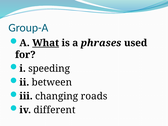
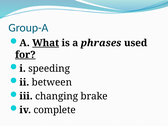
for underline: none -> present
roads: roads -> brake
different: different -> complete
